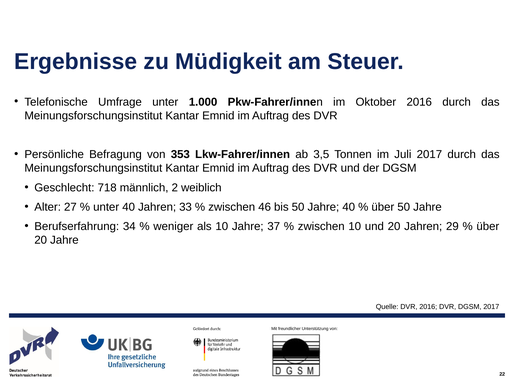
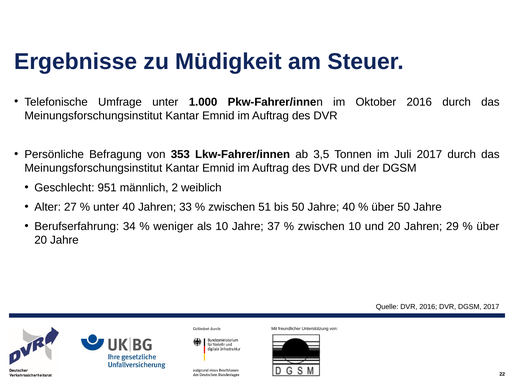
718: 718 -> 951
46: 46 -> 51
